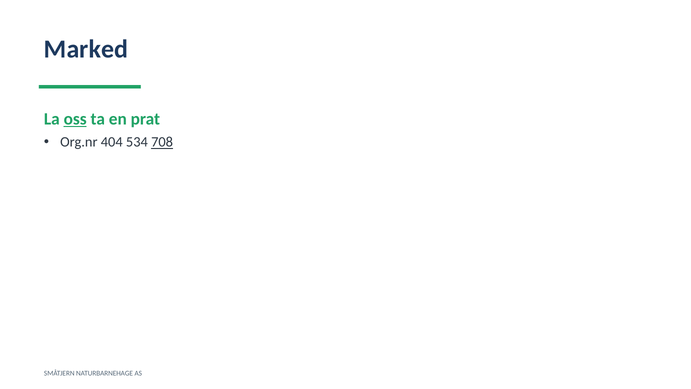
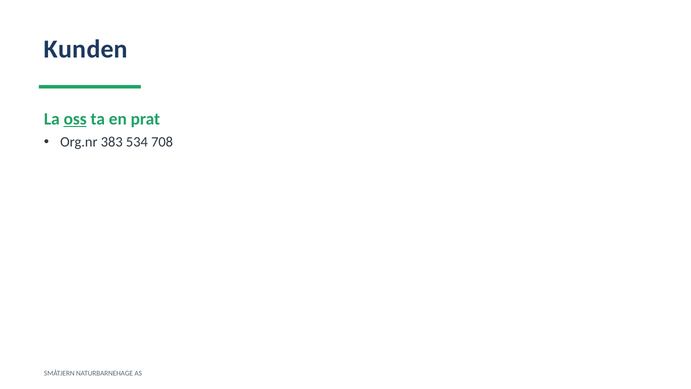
Marked: Marked -> Kunden
404: 404 -> 383
708 underline: present -> none
